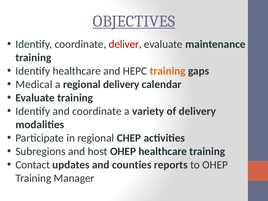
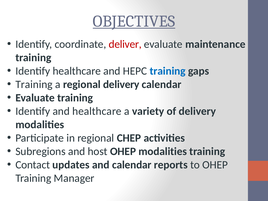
training at (168, 71) colour: orange -> blue
Medical at (34, 84): Medical -> Training
and coordinate: coordinate -> healthcare
OHEP healthcare: healthcare -> modalities
and counties: counties -> calendar
